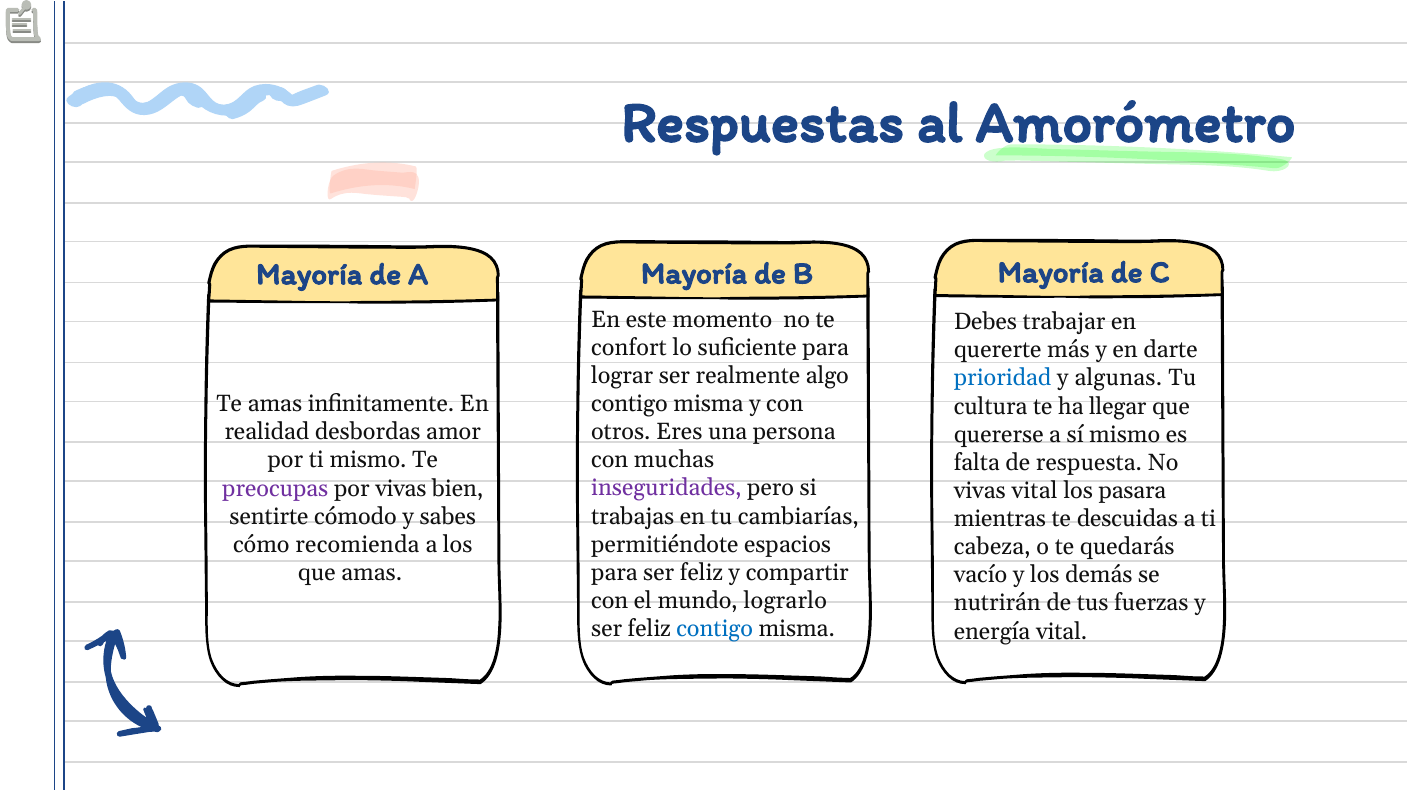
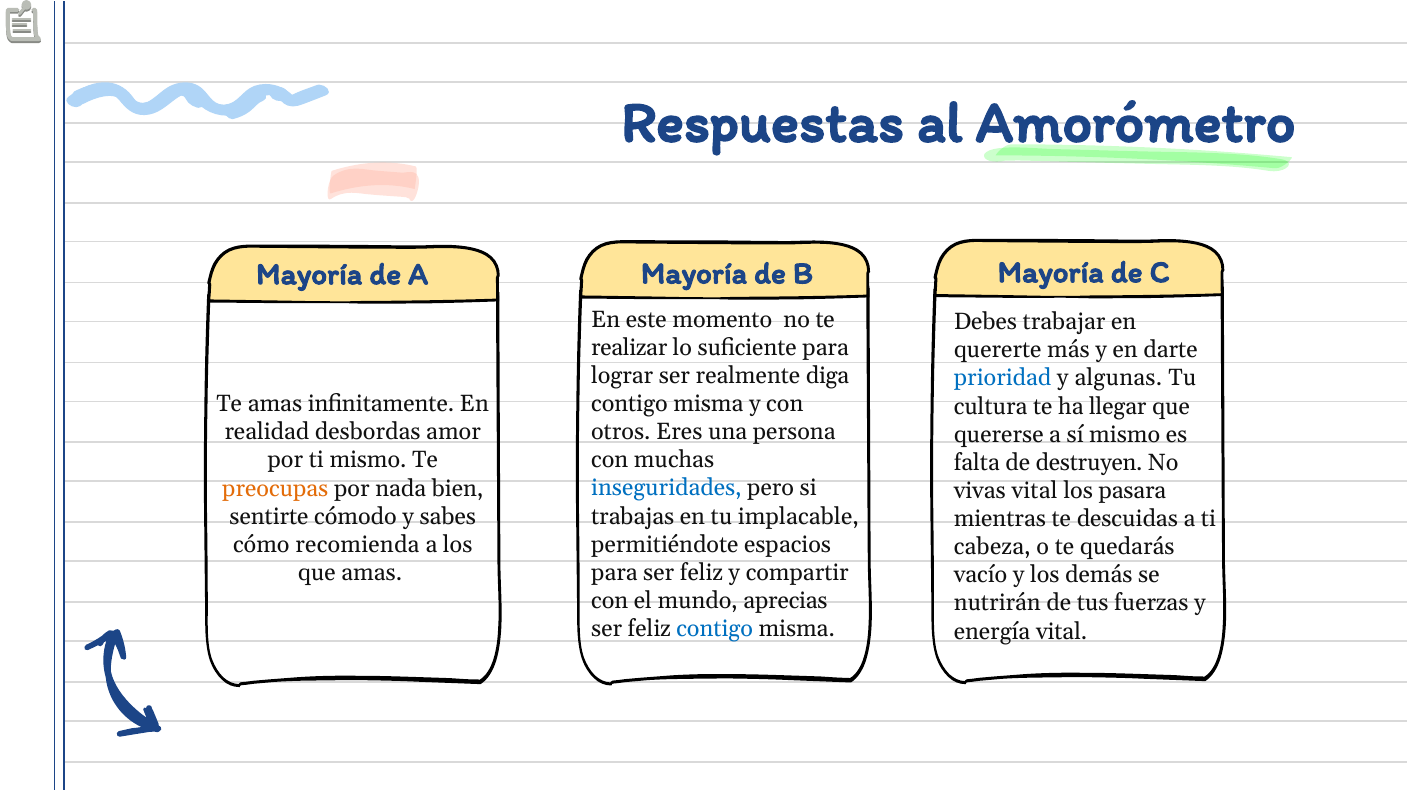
confort: confort -> realizar
algo: algo -> diga
respuesta: respuesta -> destruyen
inseguridades colour: purple -> blue
preocupas colour: purple -> orange
por vivas: vivas -> nada
cambiarías: cambiarías -> implacable
lograrlo: lograrlo -> aprecias
